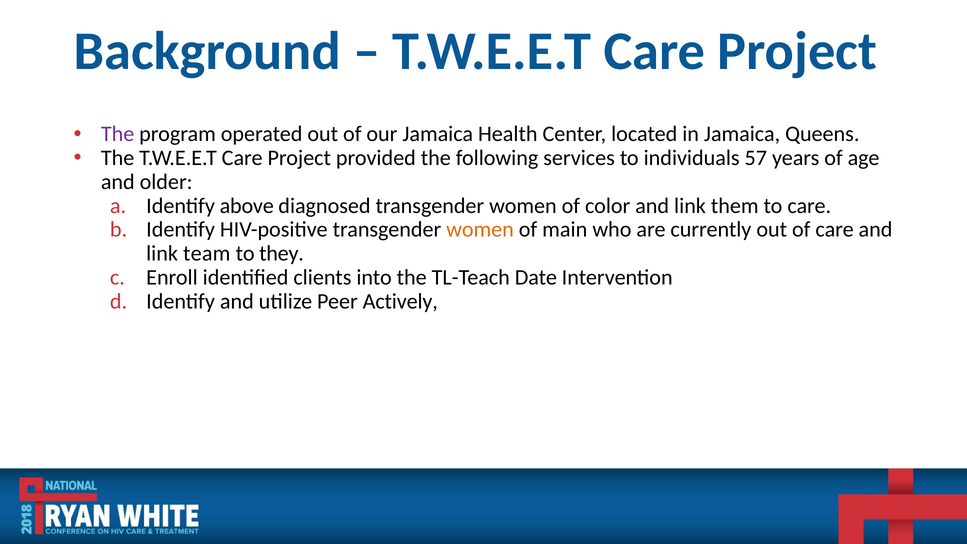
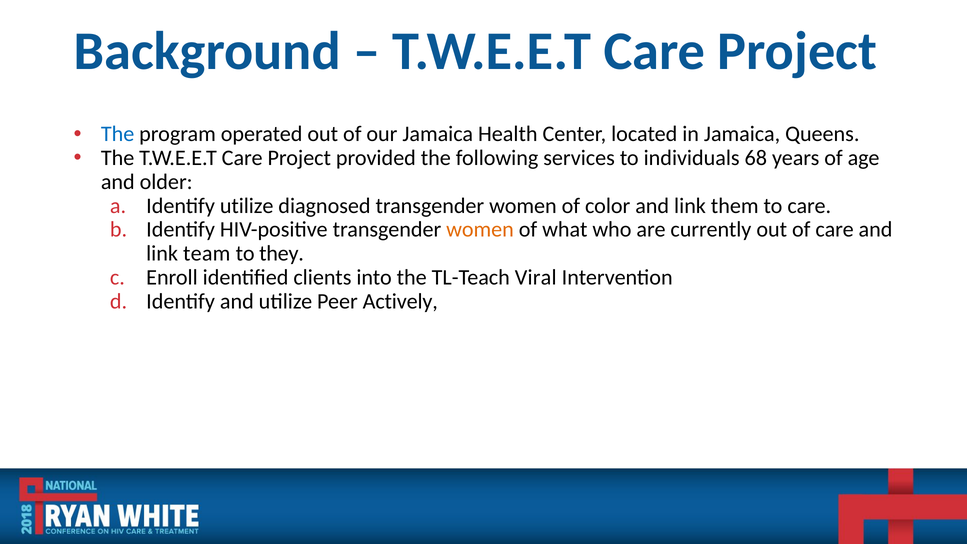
The at (118, 134) colour: purple -> blue
57: 57 -> 68
Identify above: above -> utilize
main: main -> what
Date: Date -> Viral
